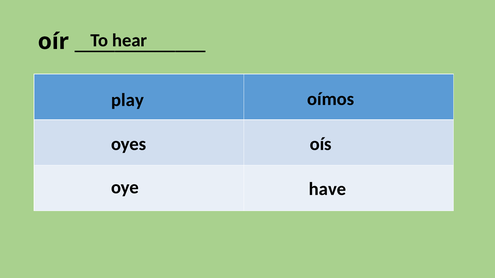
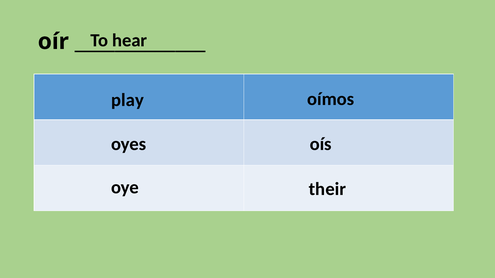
have: have -> their
